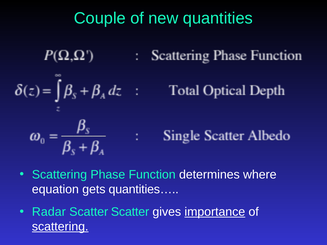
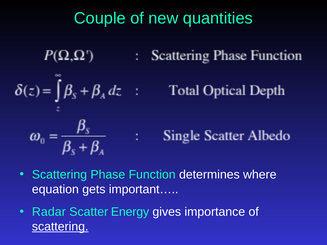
quantities…: quantities… -> important…
Scatter Scatter: Scatter -> Energy
importance underline: present -> none
